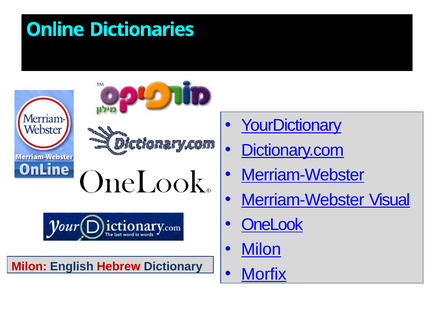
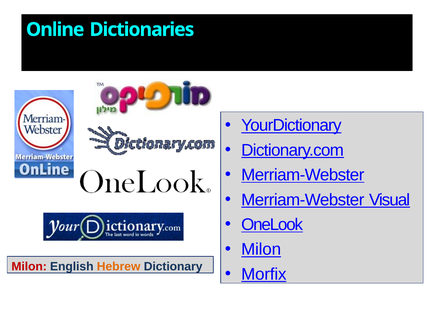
Hebrew colour: red -> orange
